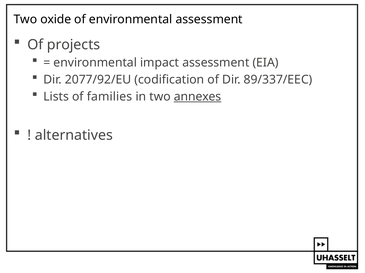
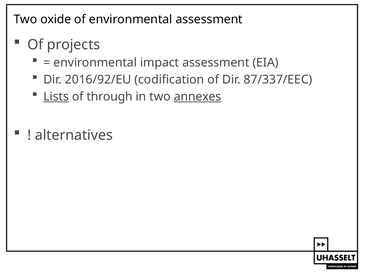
2077/92/EU: 2077/92/EU -> 2016/92/EU
89/337/EEC: 89/337/EEC -> 87/337/EEC
Lists underline: none -> present
families: families -> through
